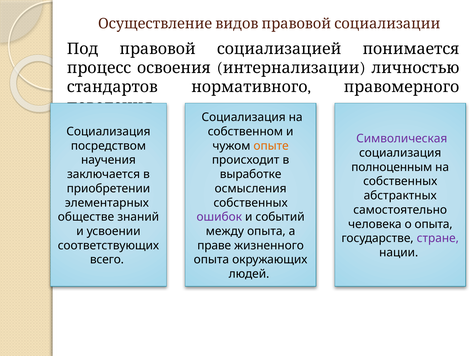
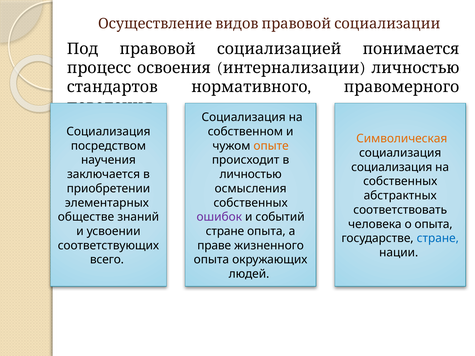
Символическая colour: purple -> orange
полноценным at (392, 167): полноценным -> социализация
выработке at (251, 174): выработке -> личностью
самостоятельно: самостоятельно -> соответствовать
между at (225, 231): между -> стране
стране at (438, 239) colour: purple -> blue
